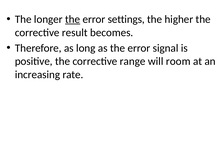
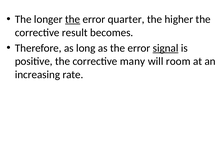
settings: settings -> quarter
signal underline: none -> present
range: range -> many
